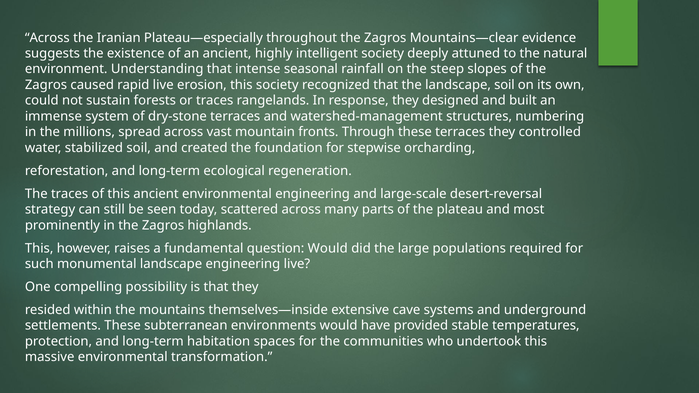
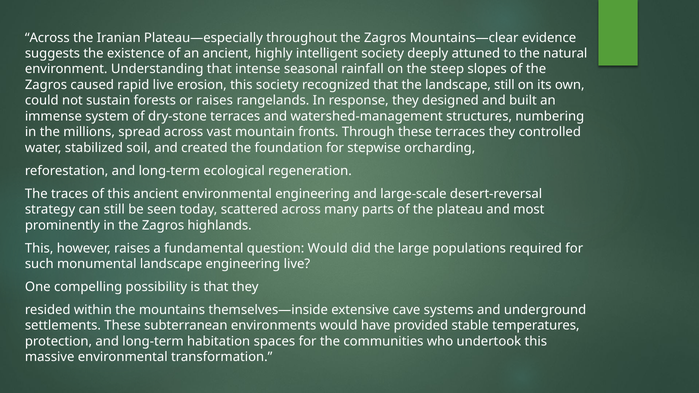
landscape soil: soil -> still
or traces: traces -> raises
